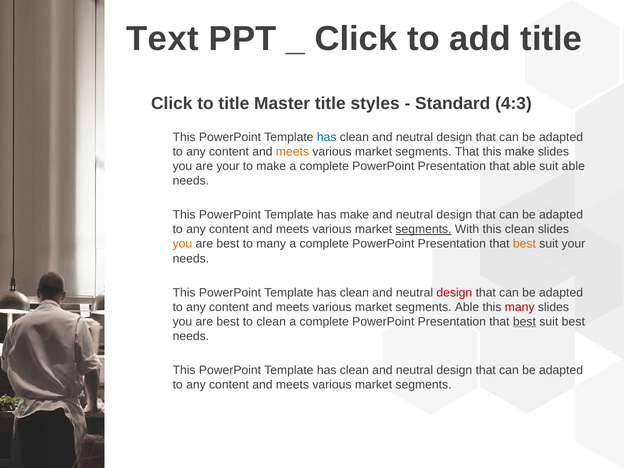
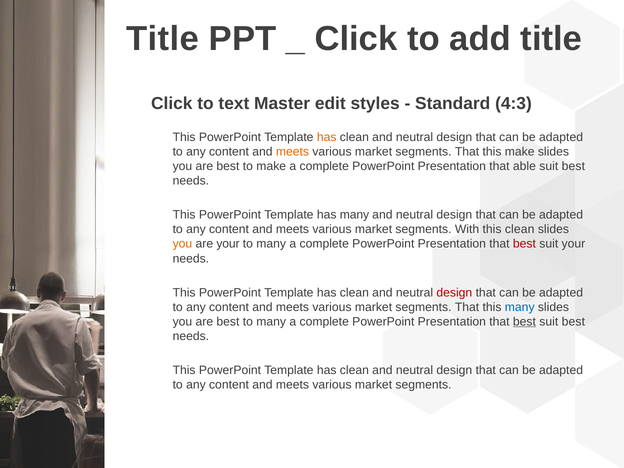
Text at (163, 39): Text -> Title
to title: title -> text
Master title: title -> edit
has at (327, 137) colour: blue -> orange
your at (228, 166): your -> best
able at (573, 166): able -> best
has make: make -> many
segments at (424, 229) underline: present -> none
best at (228, 244): best -> your
best at (524, 244) colour: orange -> red
Able at (467, 307): Able -> That
many at (520, 307) colour: red -> blue
clean at (271, 322): clean -> many
